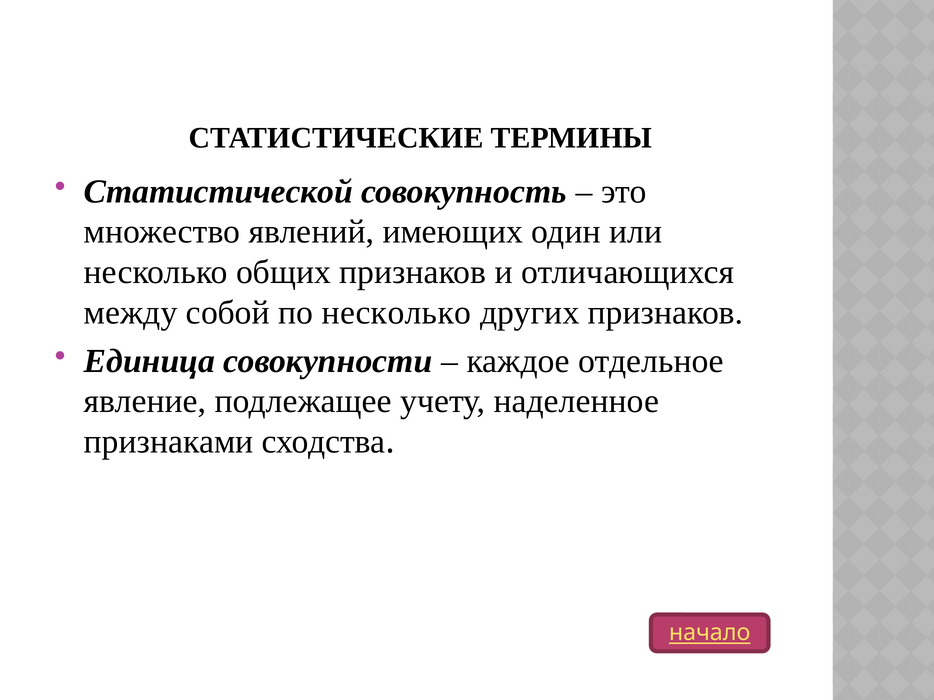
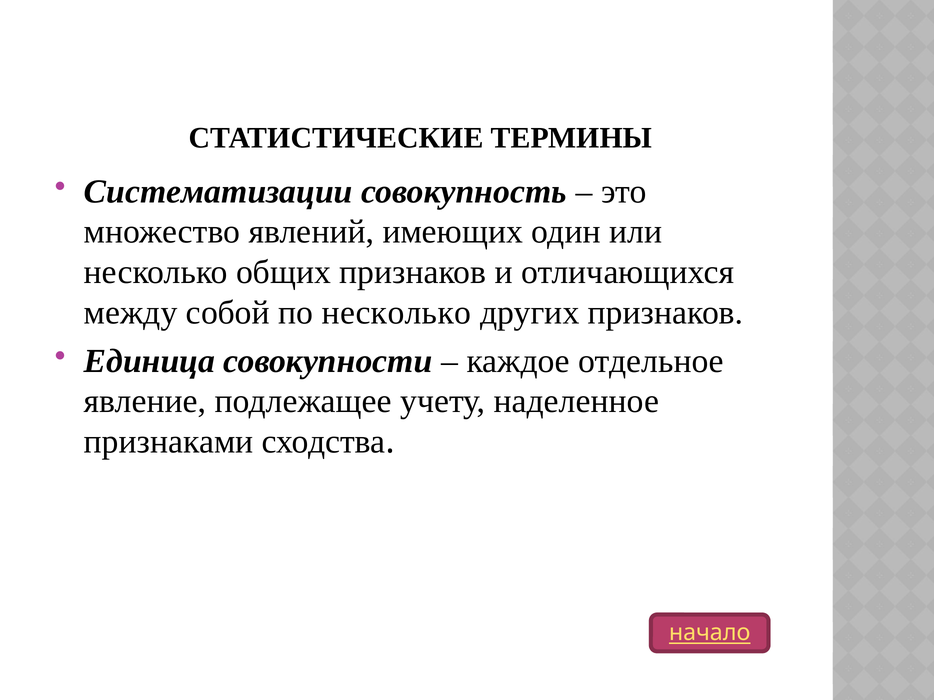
Статистической: Статистической -> Систематизации
